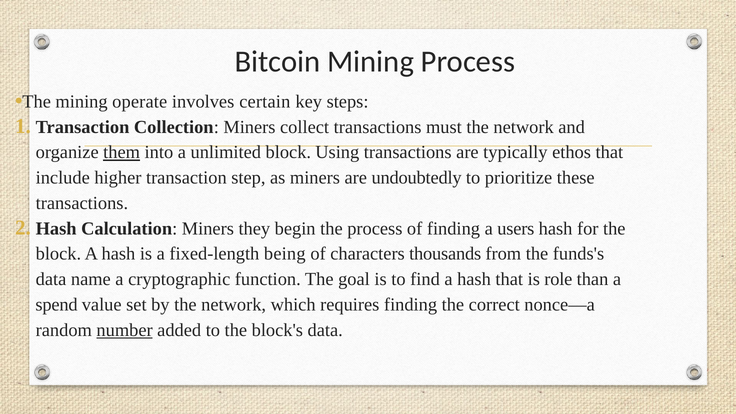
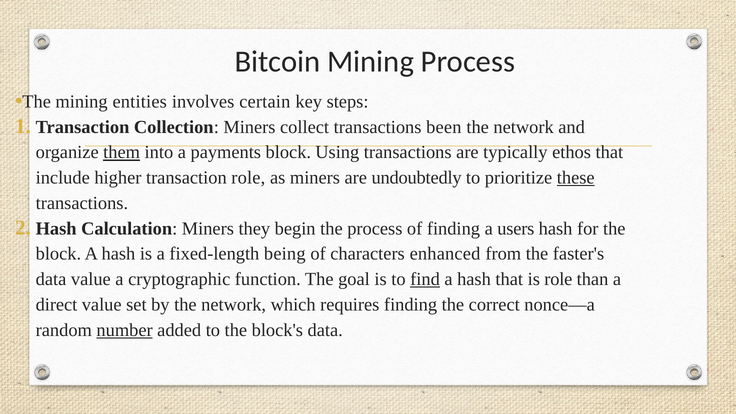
operate: operate -> entities
must: must -> been
unlimited: unlimited -> payments
transaction step: step -> role
these underline: none -> present
thousands: thousands -> enhanced
funds's: funds's -> faster's
data name: name -> value
find underline: none -> present
spend: spend -> direct
